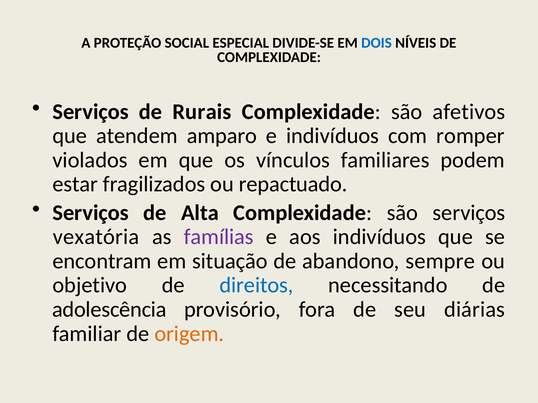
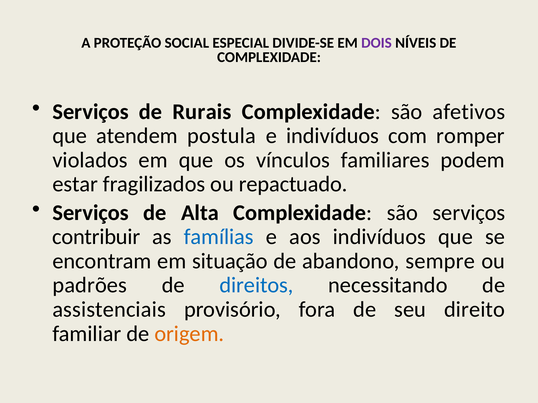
DOIS colour: blue -> purple
amparo: amparo -> postula
vexatória: vexatória -> contribuir
famílias colour: purple -> blue
objetivo: objetivo -> padrões
adolescência: adolescência -> assistenciais
diárias: diárias -> direito
